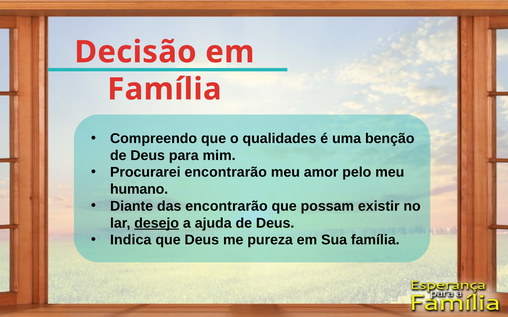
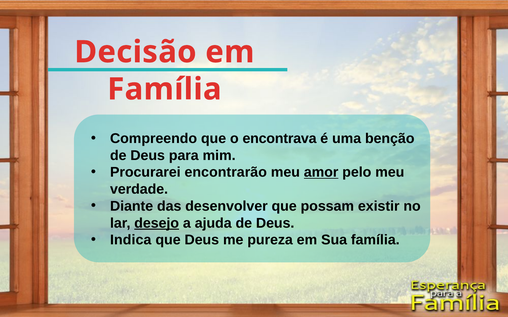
qualidades: qualidades -> encontrava
amor underline: none -> present
humano: humano -> verdade
das encontrarão: encontrarão -> desenvolver
